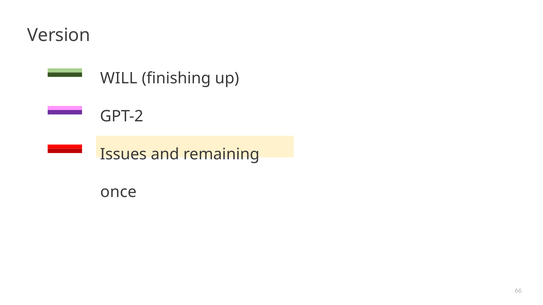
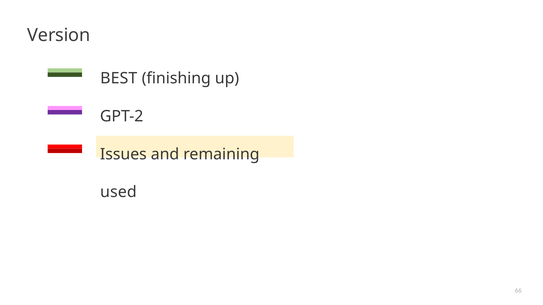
WILL: WILL -> BEST
once: once -> used
